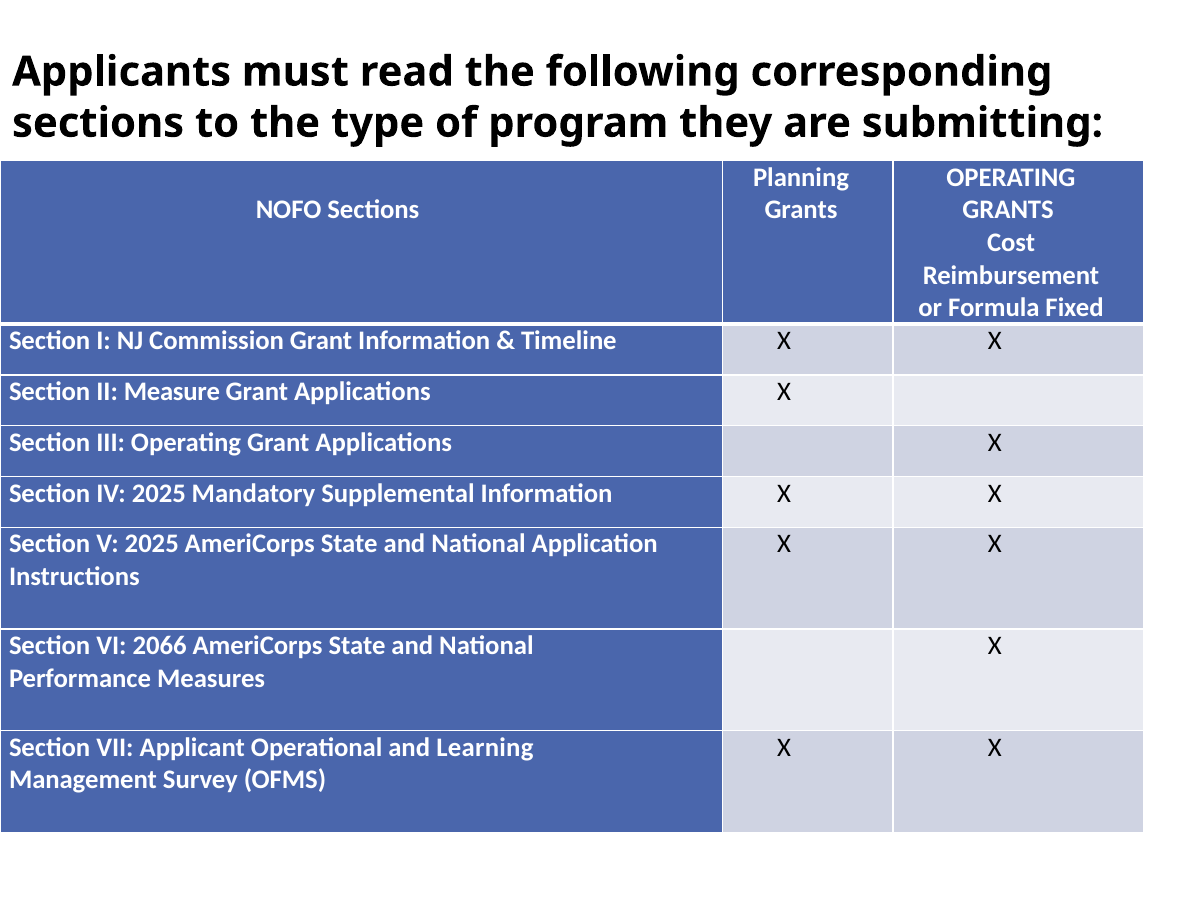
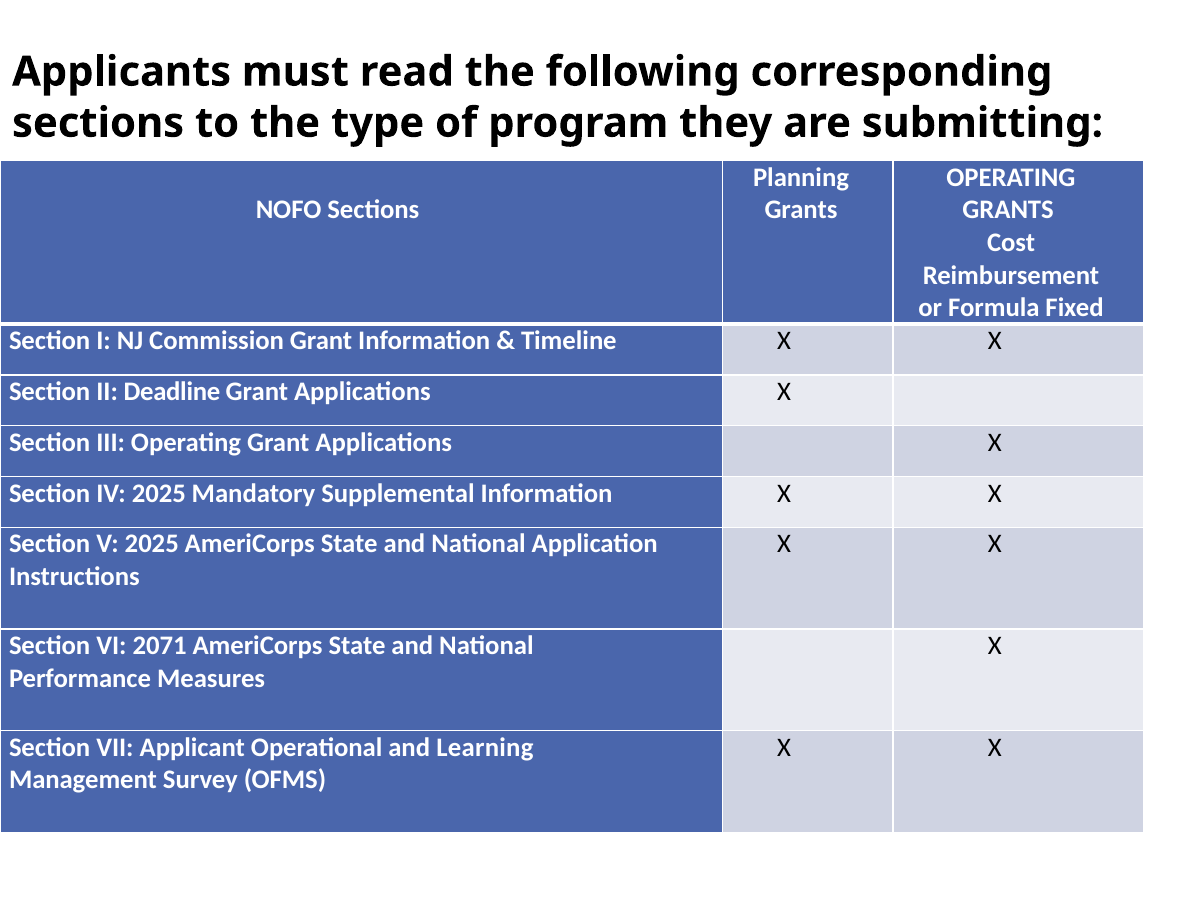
Measure: Measure -> Deadline
2066: 2066 -> 2071
